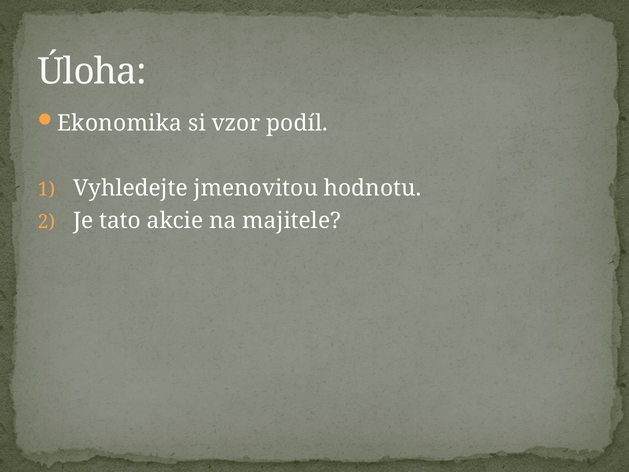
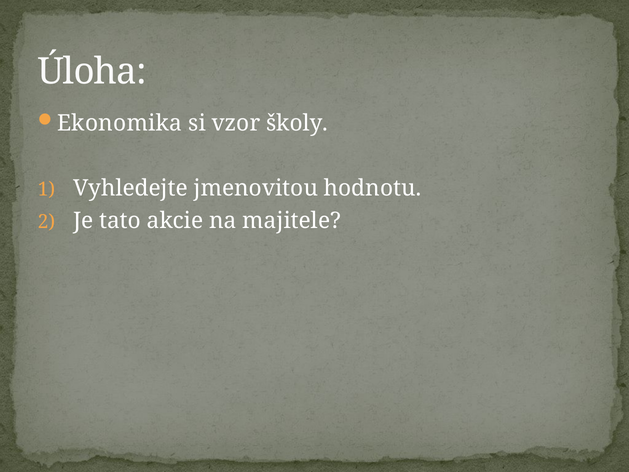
podíl: podíl -> školy
